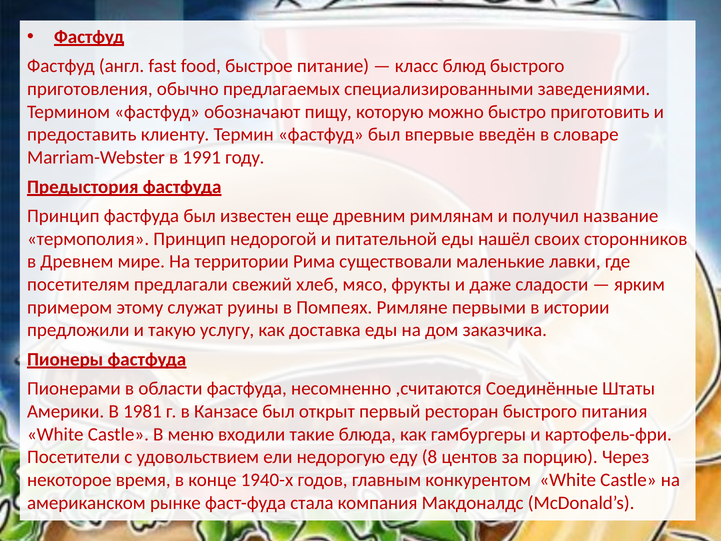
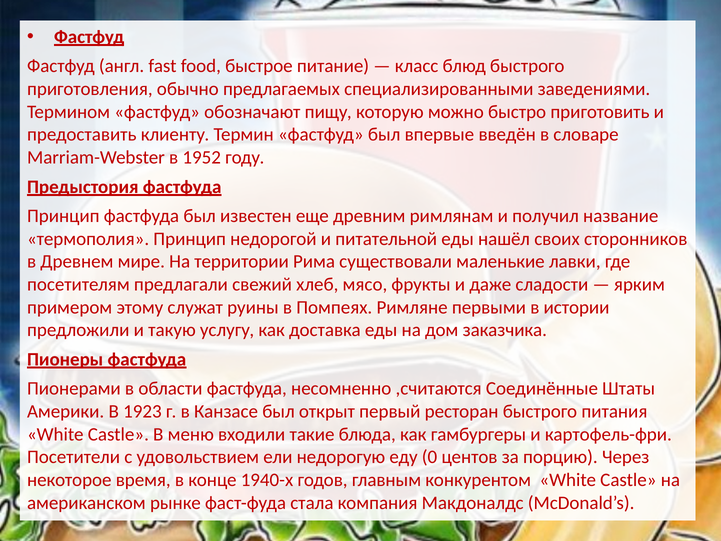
1991: 1991 -> 1952
1981: 1981 -> 1923
8: 8 -> 0
